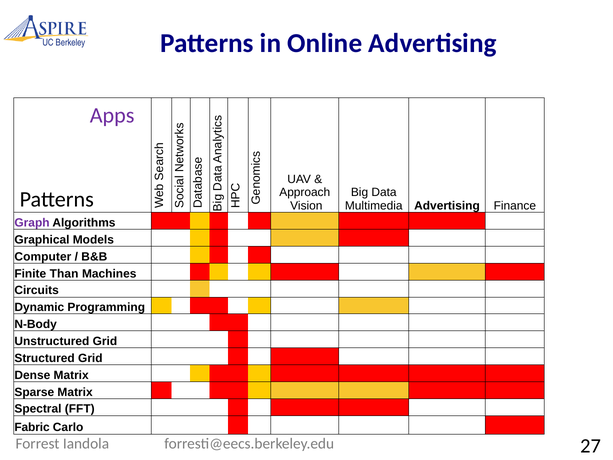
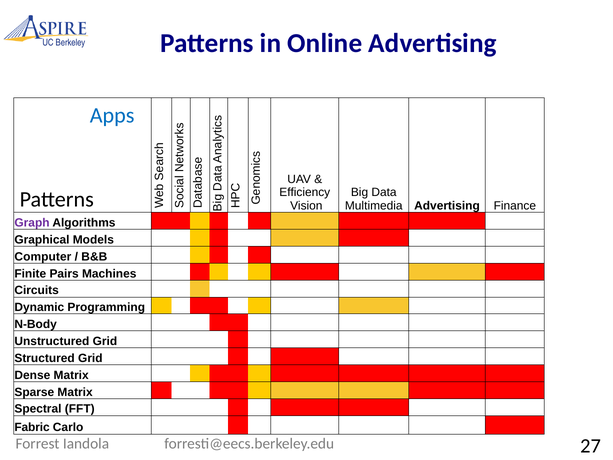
Apps colour: purple -> blue
Approach: Approach -> Efficiency
Than: Than -> Pairs
